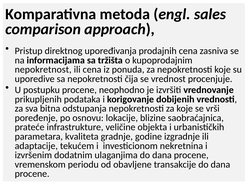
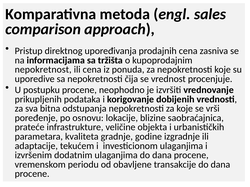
investicionom nekretnina: nekretnina -> ulaganjima
